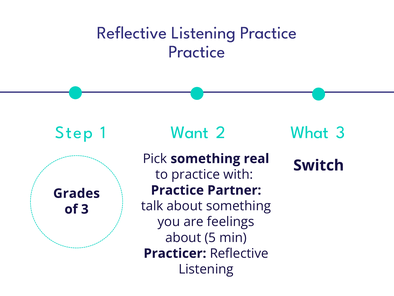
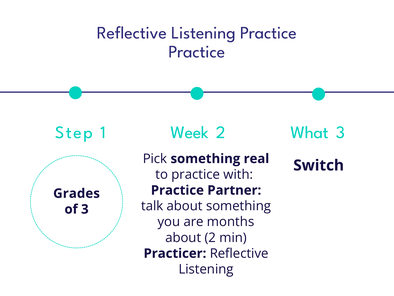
Want: Want -> Week
feelings: feelings -> months
about 5: 5 -> 2
